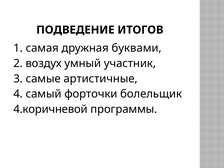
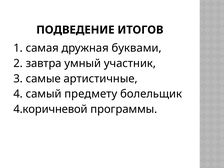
воздух: воздух -> завтра
форточки: форточки -> предмету
